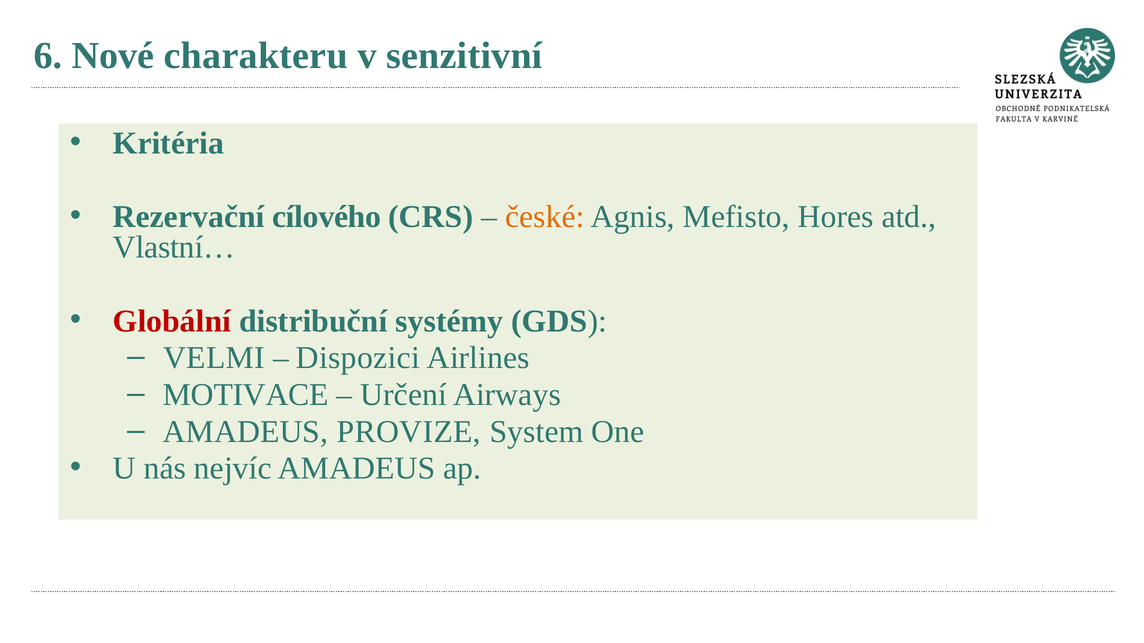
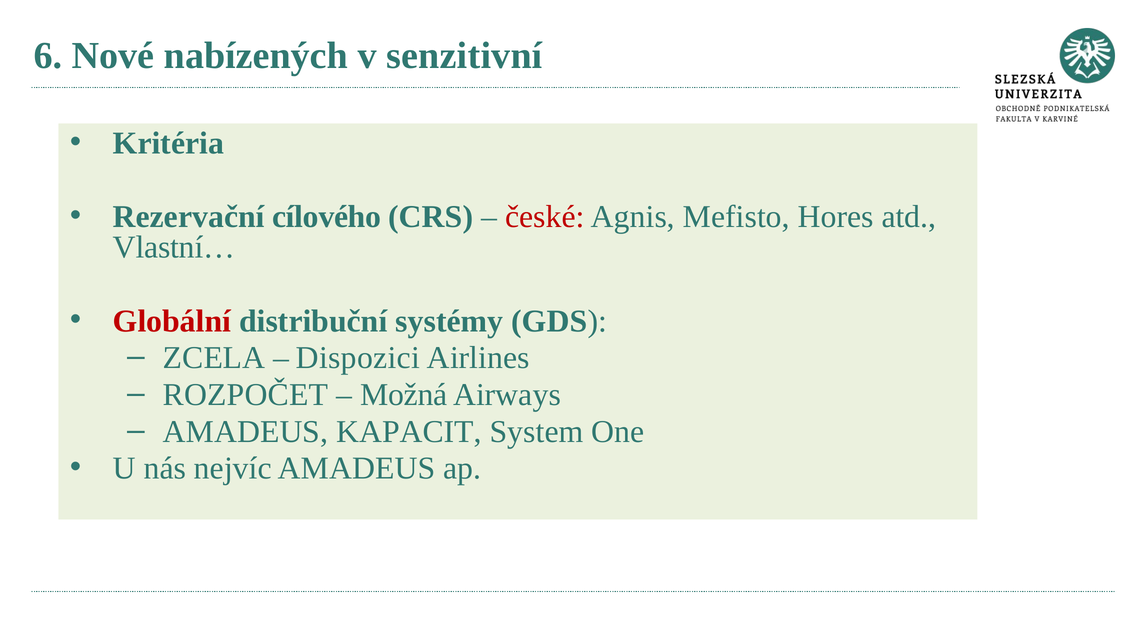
charakteru: charakteru -> nabízených
české colour: orange -> red
VELMI: VELMI -> ZCELA
MOTIVACE: MOTIVACE -> ROZPOČET
Určení: Určení -> Možná
PROVIZE: PROVIZE -> KAPACIT
